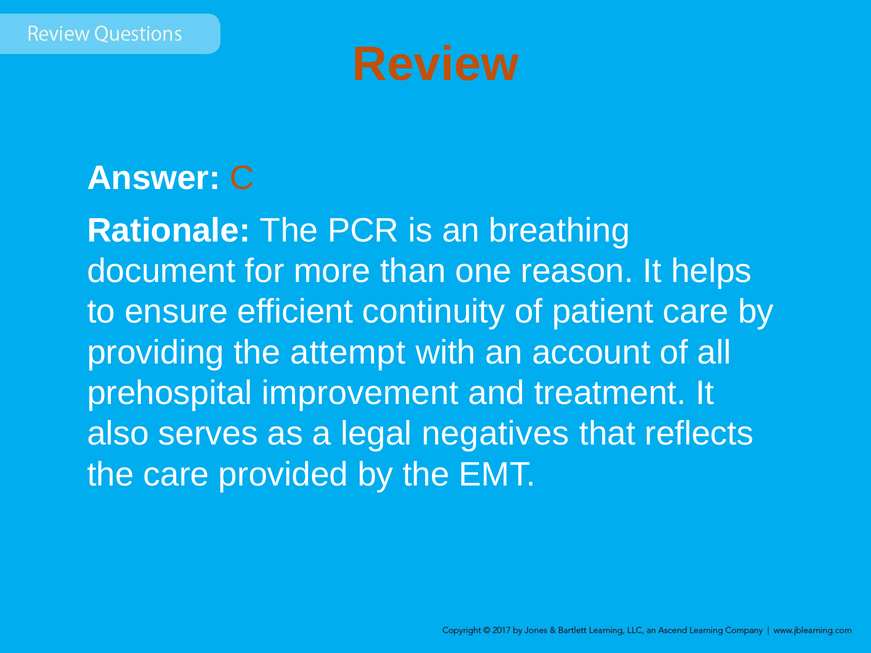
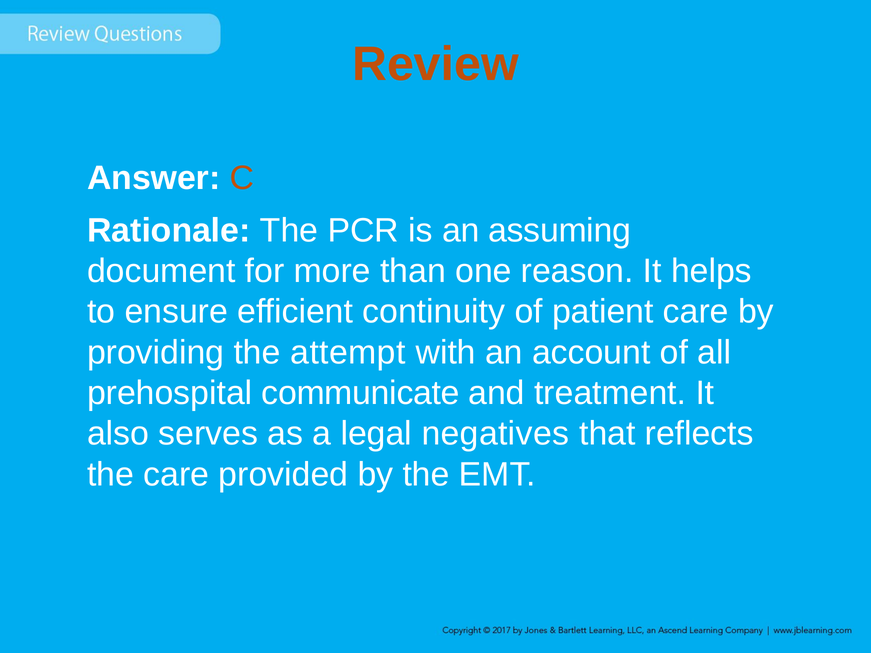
breathing: breathing -> assuming
improvement: improvement -> communicate
